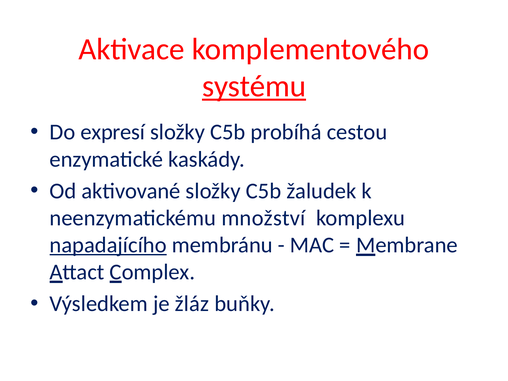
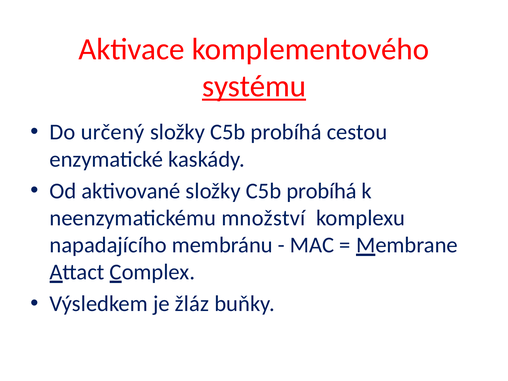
expresí: expresí -> určený
aktivované složky C5b žaludek: žaludek -> probíhá
napadajícího underline: present -> none
